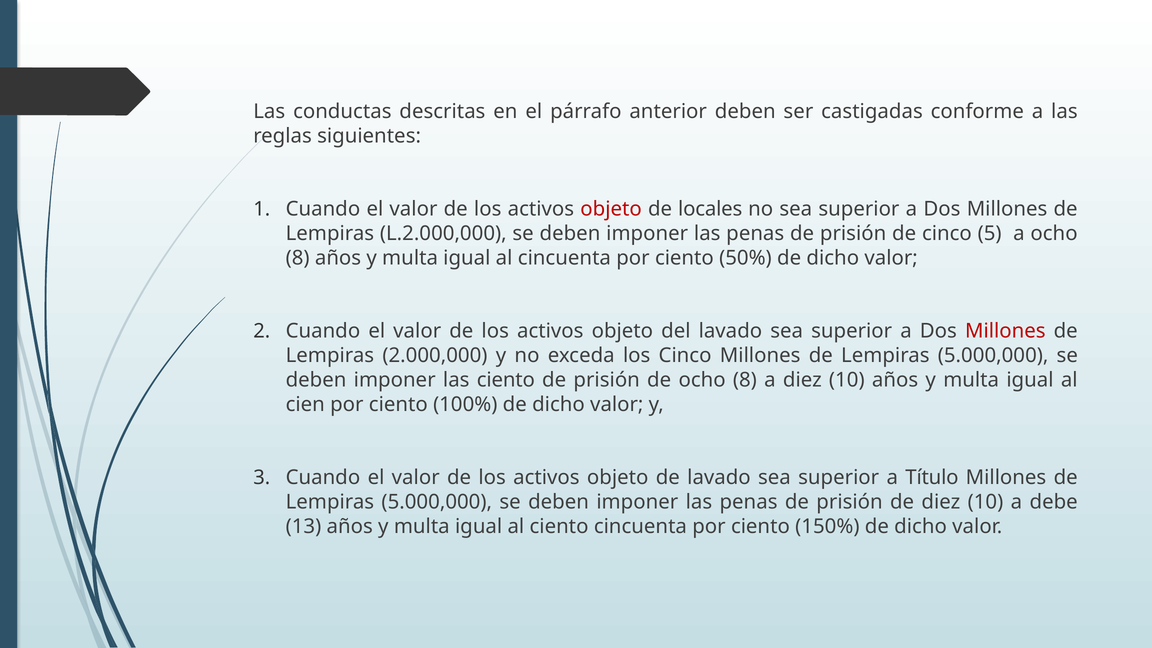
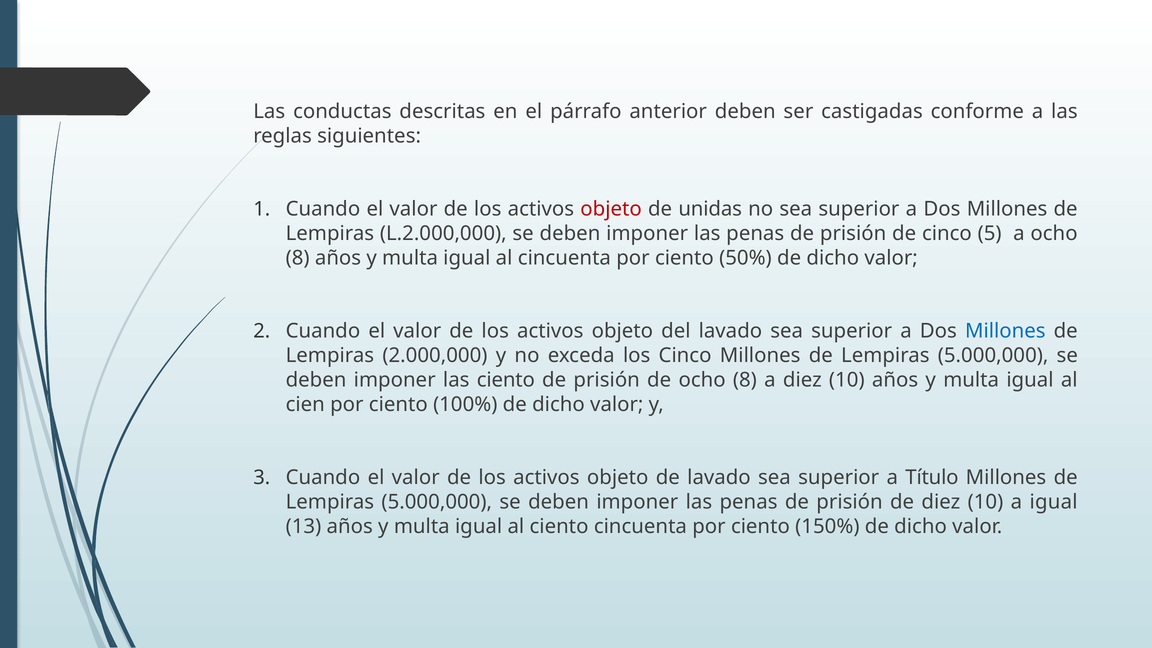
locales: locales -> unidas
Millones at (1005, 331) colour: red -> blue
a debe: debe -> igual
